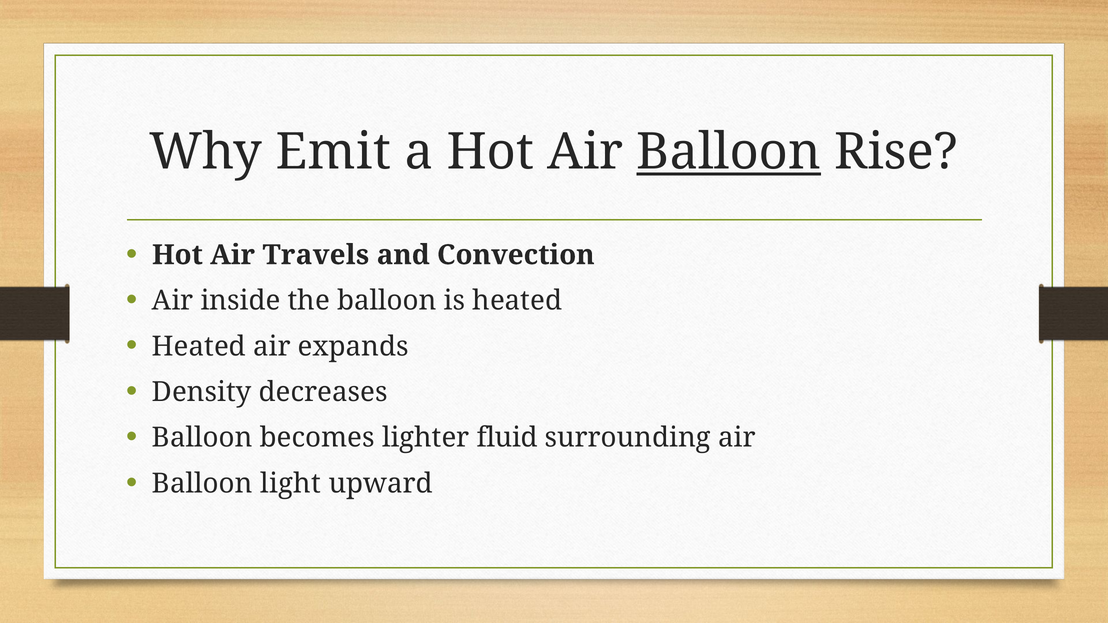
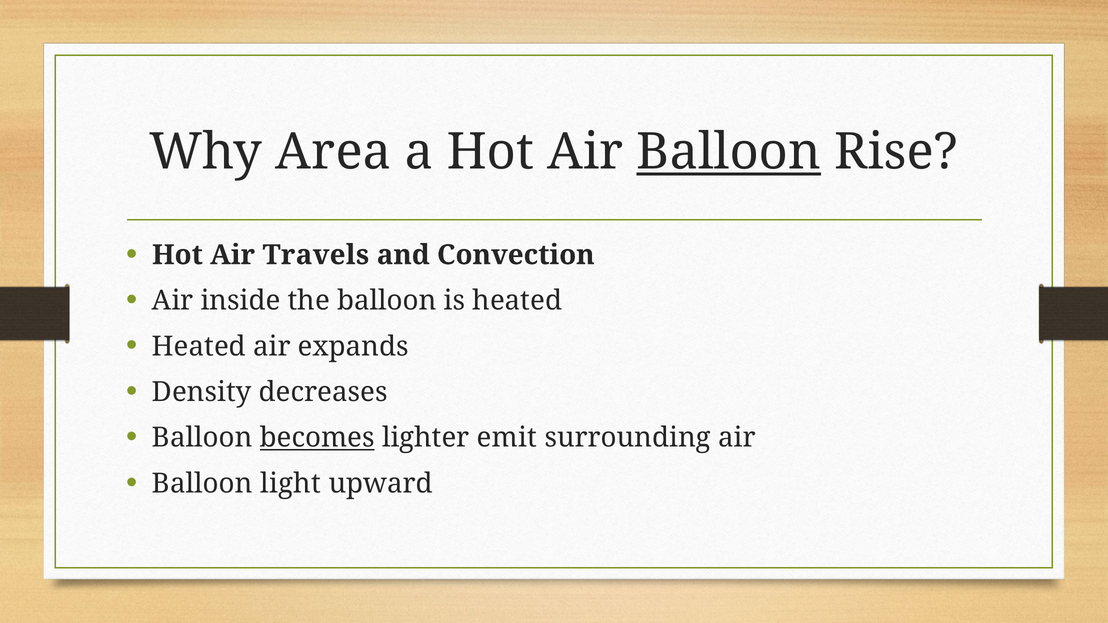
Emit: Emit -> Area
becomes underline: none -> present
fluid: fluid -> emit
